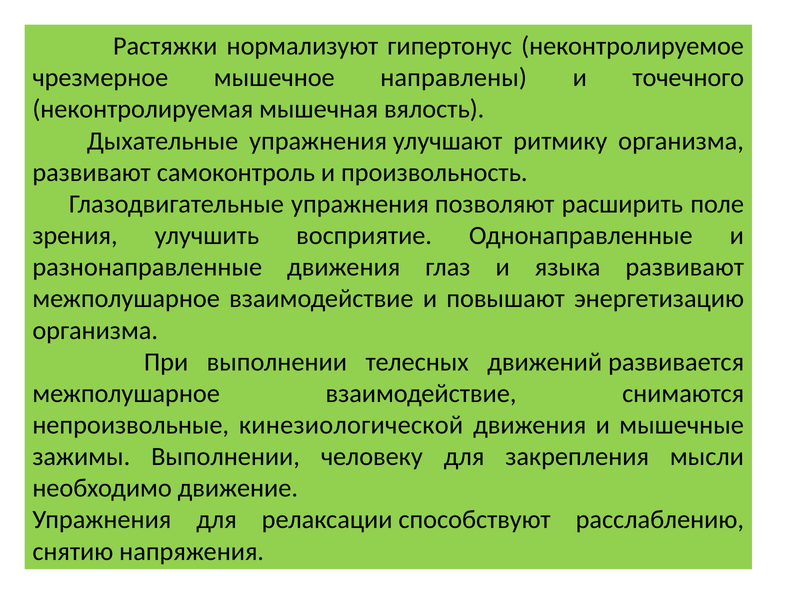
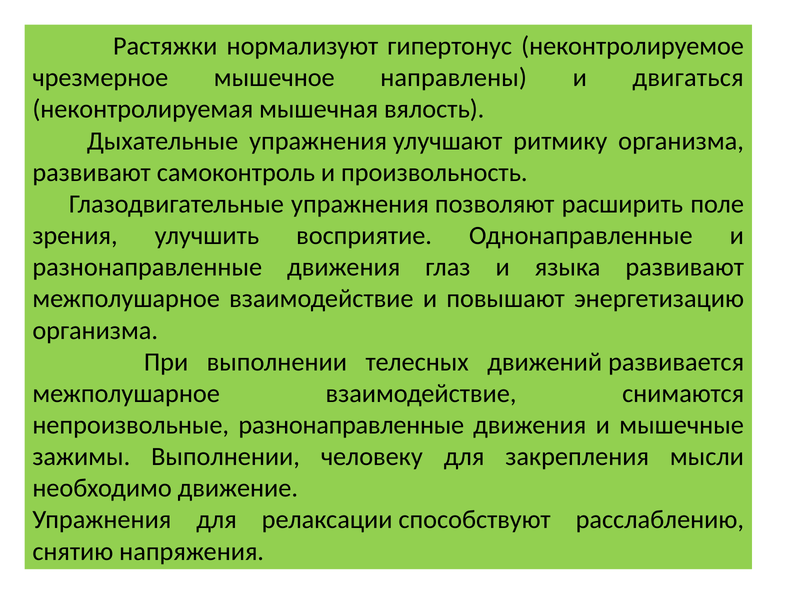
точечного: точечного -> двигаться
непроизвольные кинезиологической: кинезиологической -> разнонаправленные
